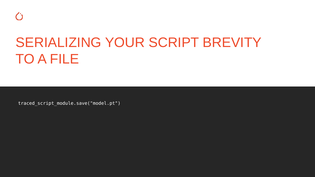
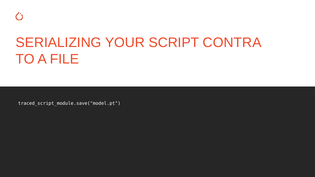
BREVITY: BREVITY -> CONTRA
